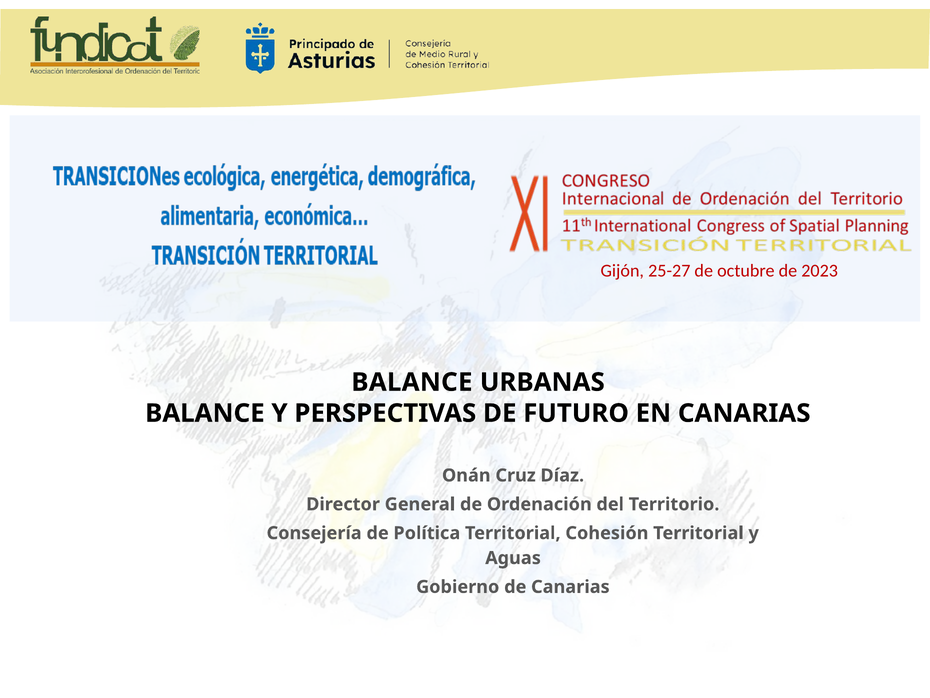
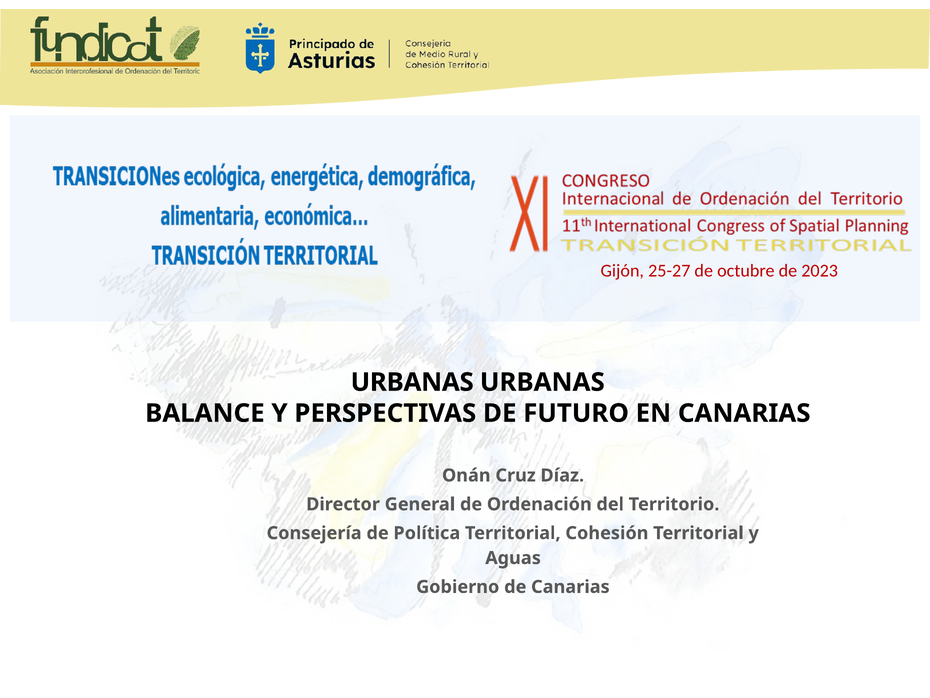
BALANCE at (412, 382): BALANCE -> URBANAS
